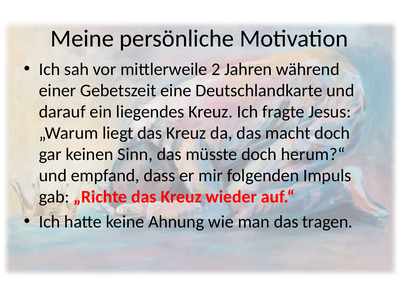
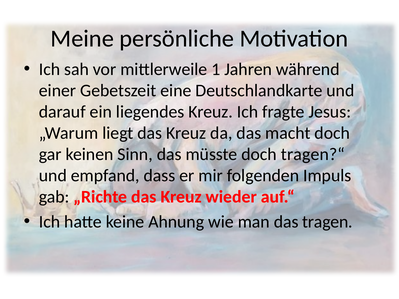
2: 2 -> 1
herum?“: herum?“ -> tragen?“
